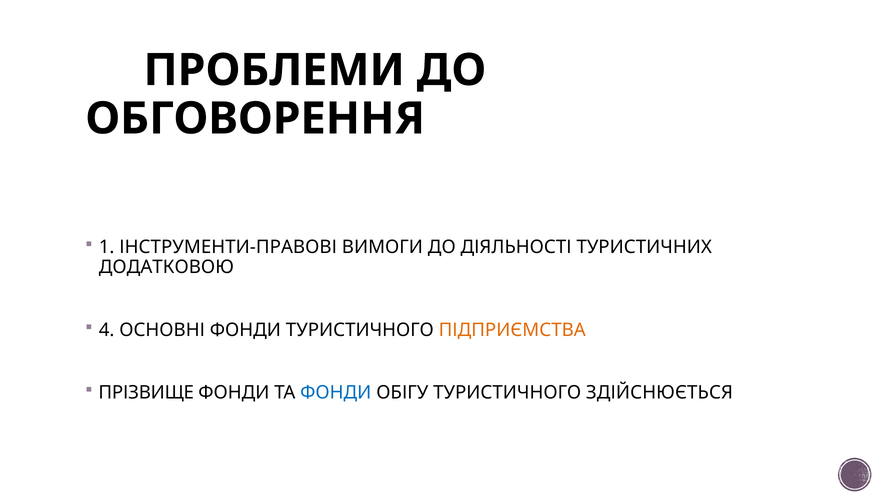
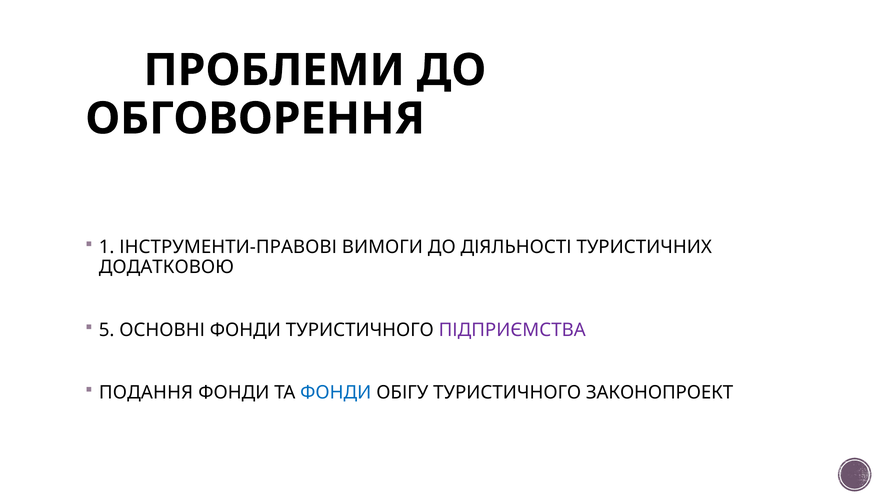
4: 4 -> 5
ПІДПРИЄМСТВА colour: orange -> purple
ПРІЗВИЩЕ: ПРІЗВИЩЕ -> ПОДАННЯ
ЗДІЙСНЮЄТЬСЯ: ЗДІЙСНЮЄТЬСЯ -> ЗАКОНОПРОЕКТ
